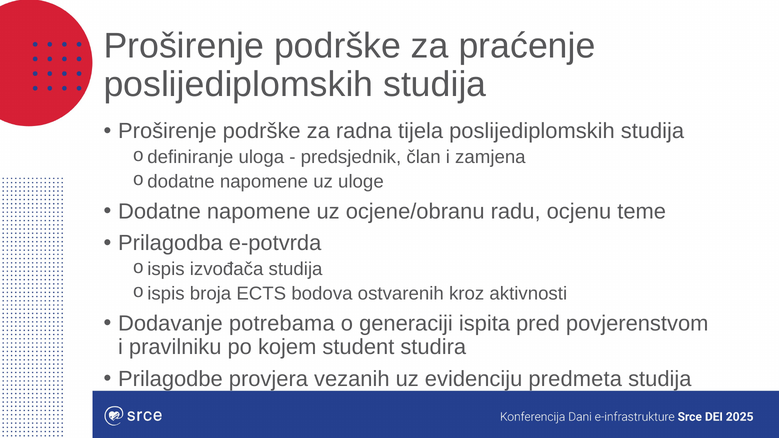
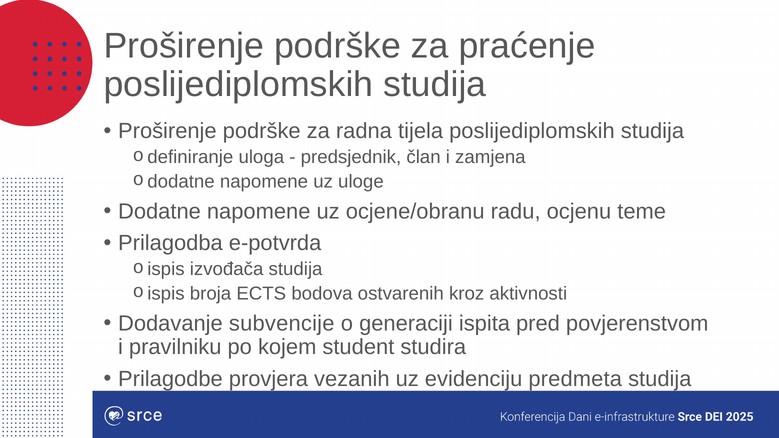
potrebama: potrebama -> subvencije
